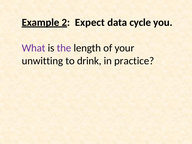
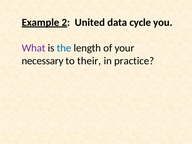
Expect: Expect -> United
the colour: purple -> blue
unwitting: unwitting -> necessary
drink: drink -> their
